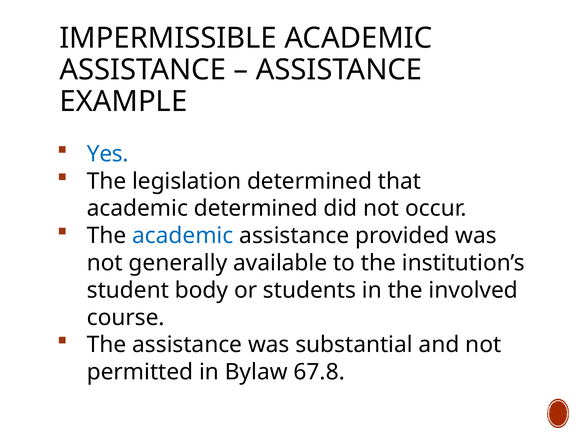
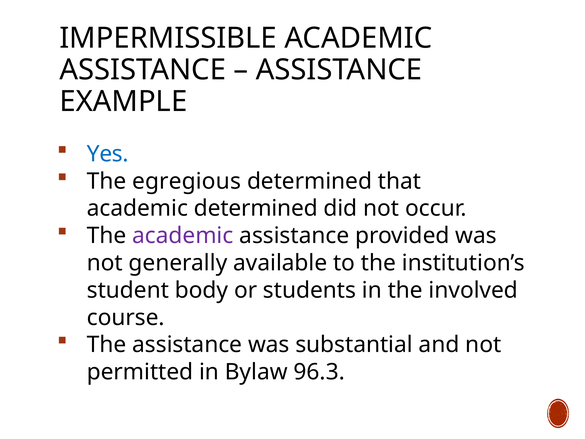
legislation: legislation -> egregious
academic at (183, 236) colour: blue -> purple
67.8: 67.8 -> 96.3
